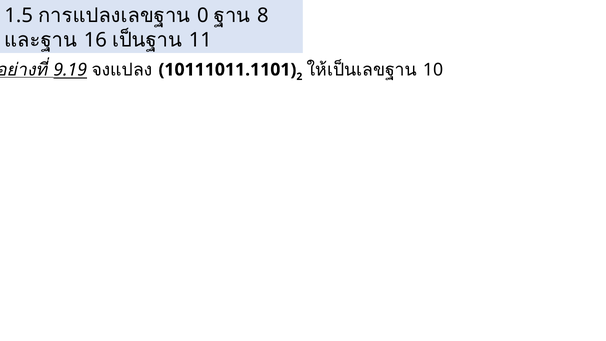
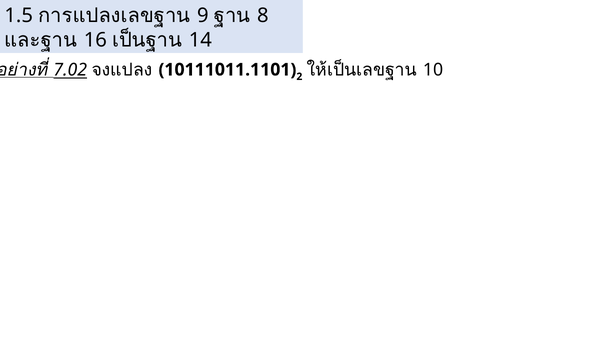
0: 0 -> 9
11: 11 -> 14
9.19: 9.19 -> 7.02
